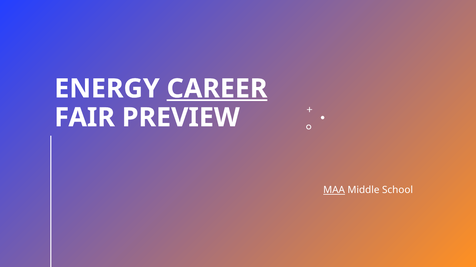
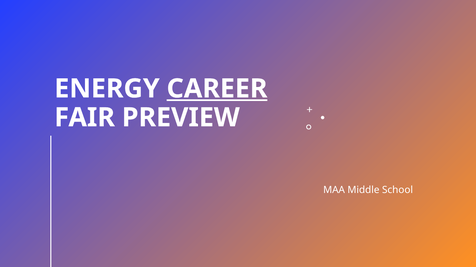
MAA underline: present -> none
